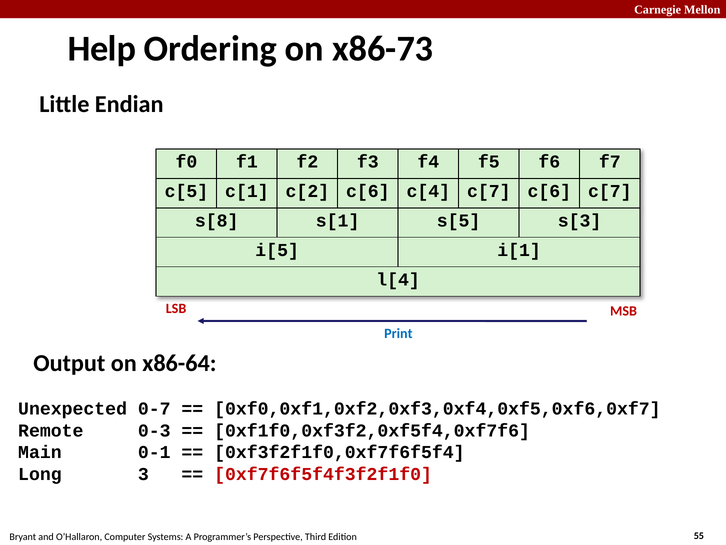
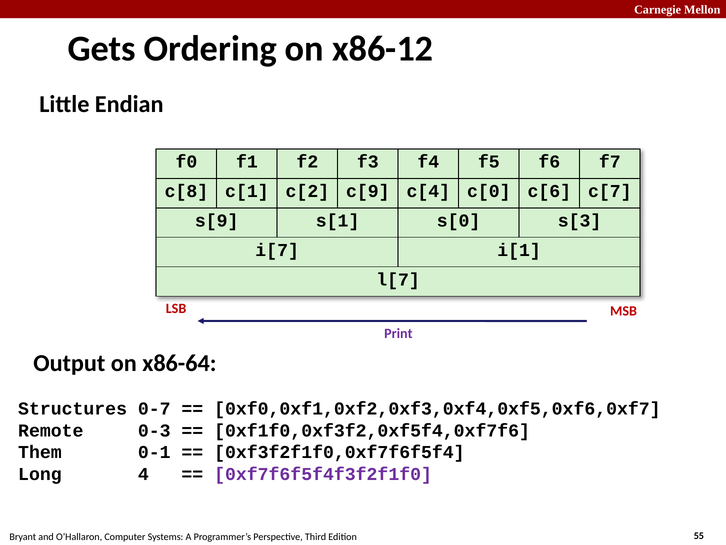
Help: Help -> Gets
x86-73: x86-73 -> x86-12
c[5: c[5 -> c[8
c[2 c[6: c[6 -> c[9
c[4 c[7: c[7 -> c[0
s[8: s[8 -> s[9
s[5: s[5 -> s[0
i[5: i[5 -> i[7
l[4: l[4 -> l[7
Print colour: blue -> purple
Unexpected: Unexpected -> Structures
Main: Main -> Them
3: 3 -> 4
0xf7f6f5f4f3f2f1f0 colour: red -> purple
